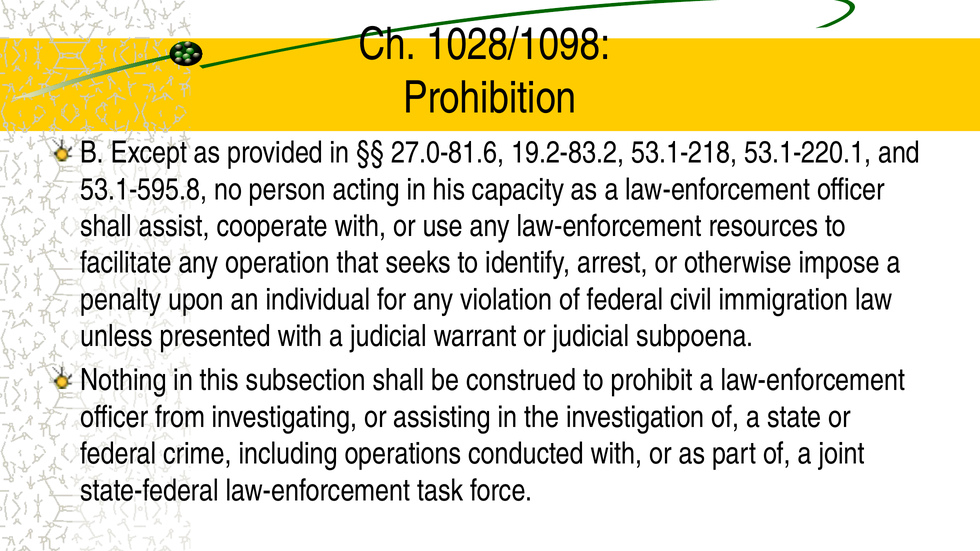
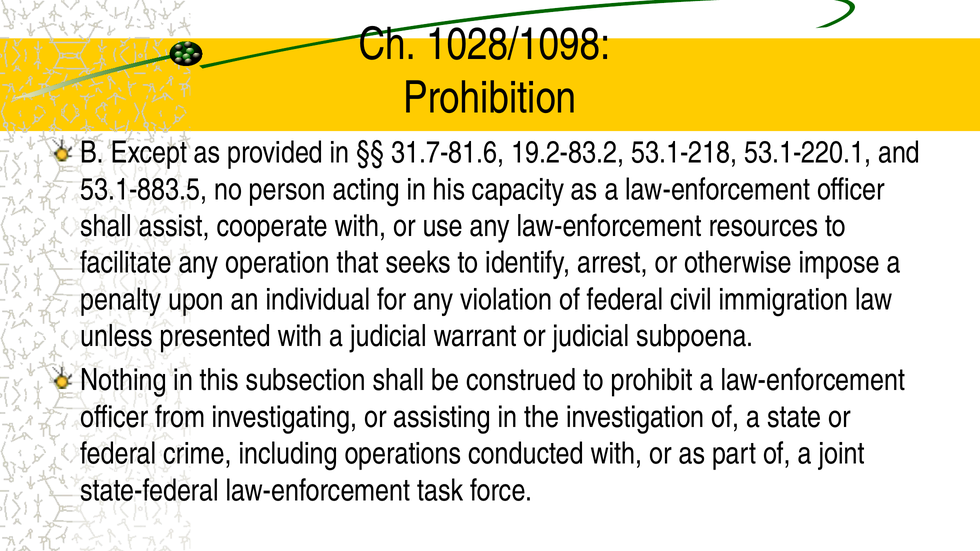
27.0-81.6: 27.0-81.6 -> 31.7-81.6
53.1-595.8: 53.1-595.8 -> 53.1-883.5
